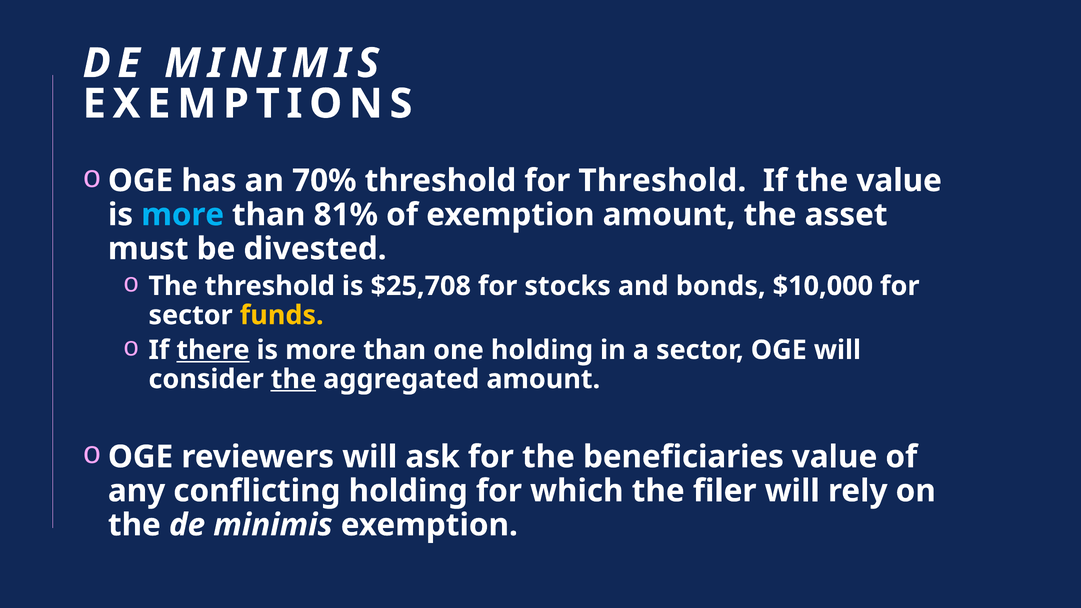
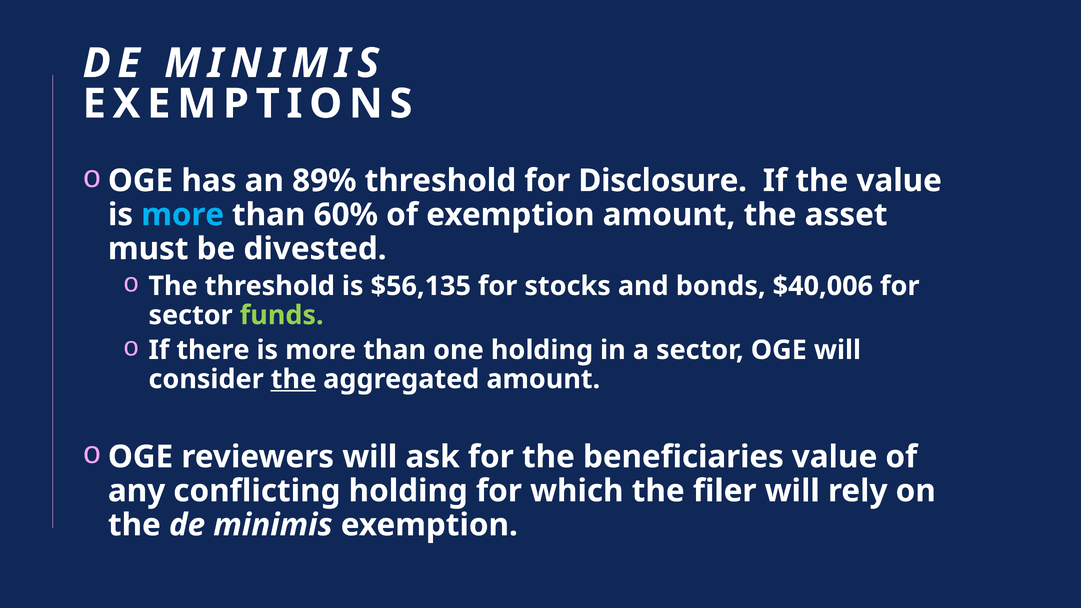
70%: 70% -> 89%
for Threshold: Threshold -> Disclosure
81%: 81% -> 60%
$25,708: $25,708 -> $56,135
$10,000: $10,000 -> $40,006
funds colour: yellow -> light green
there underline: present -> none
